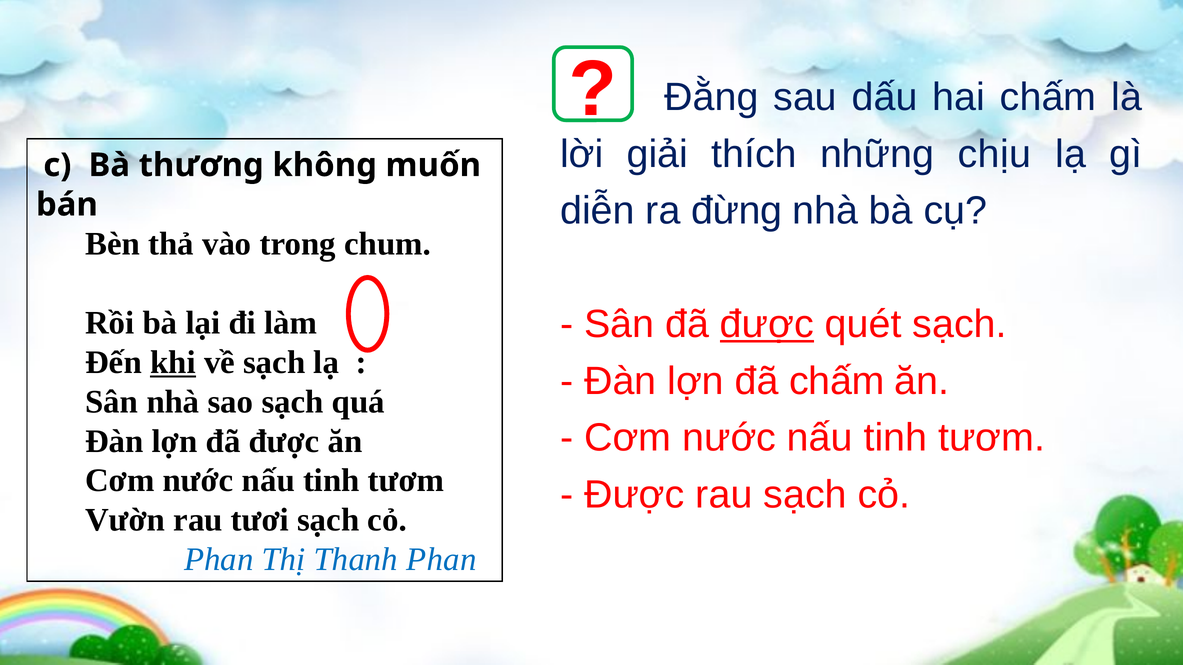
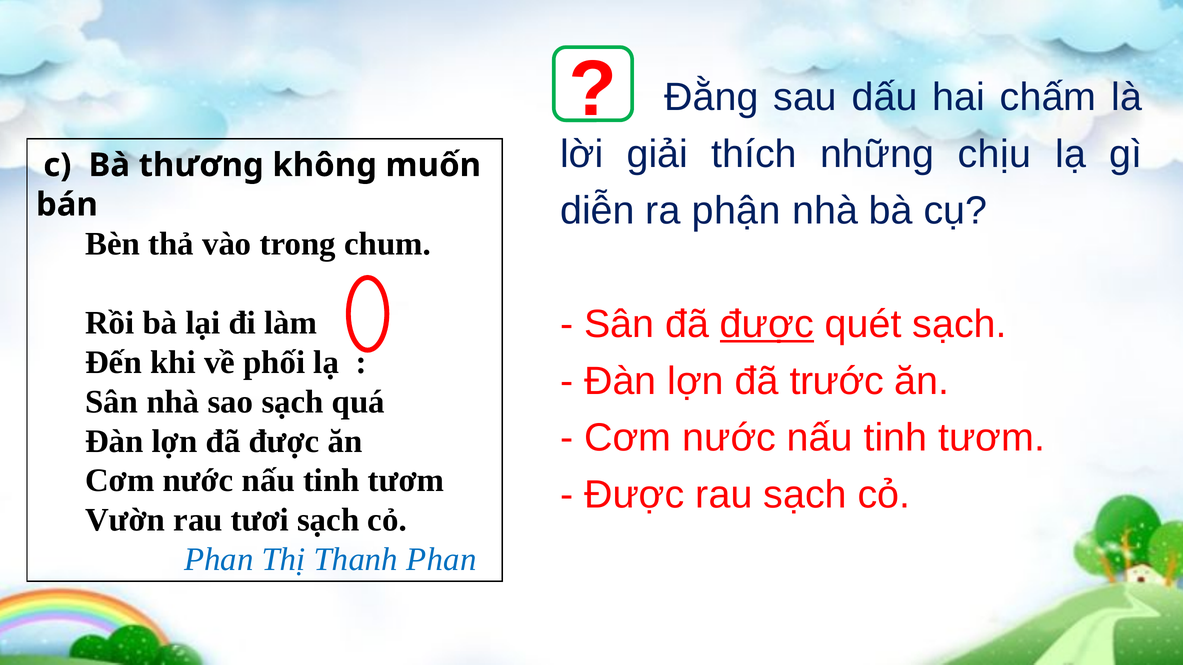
đừng: đừng -> phận
khi underline: present -> none
về sạch: sạch -> phối
đã chấm: chấm -> trước
